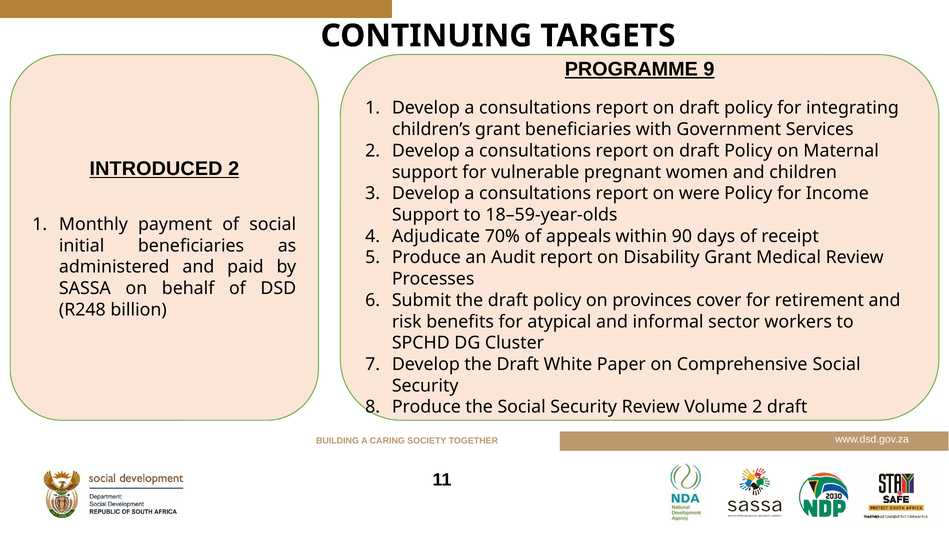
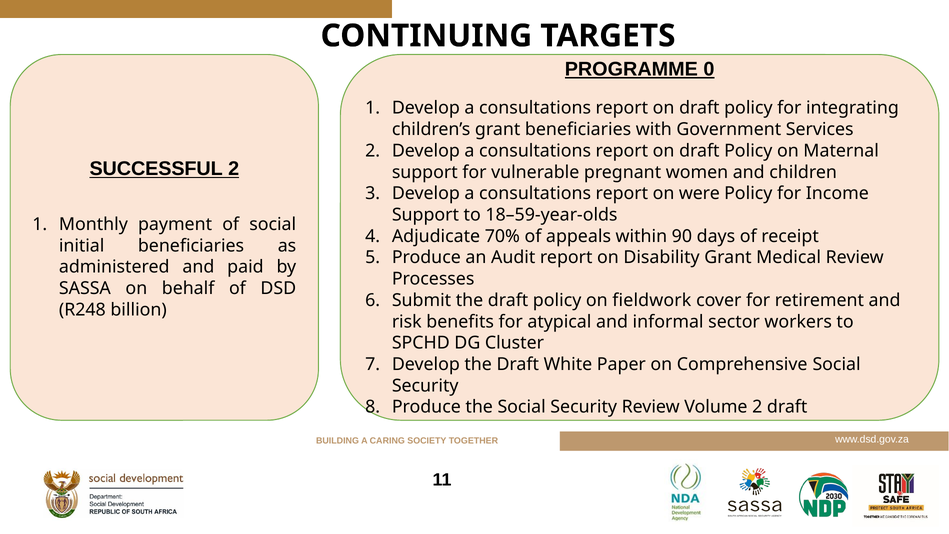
9: 9 -> 0
INTRODUCED: INTRODUCED -> SUCCESSFUL
provinces: provinces -> fieldwork
